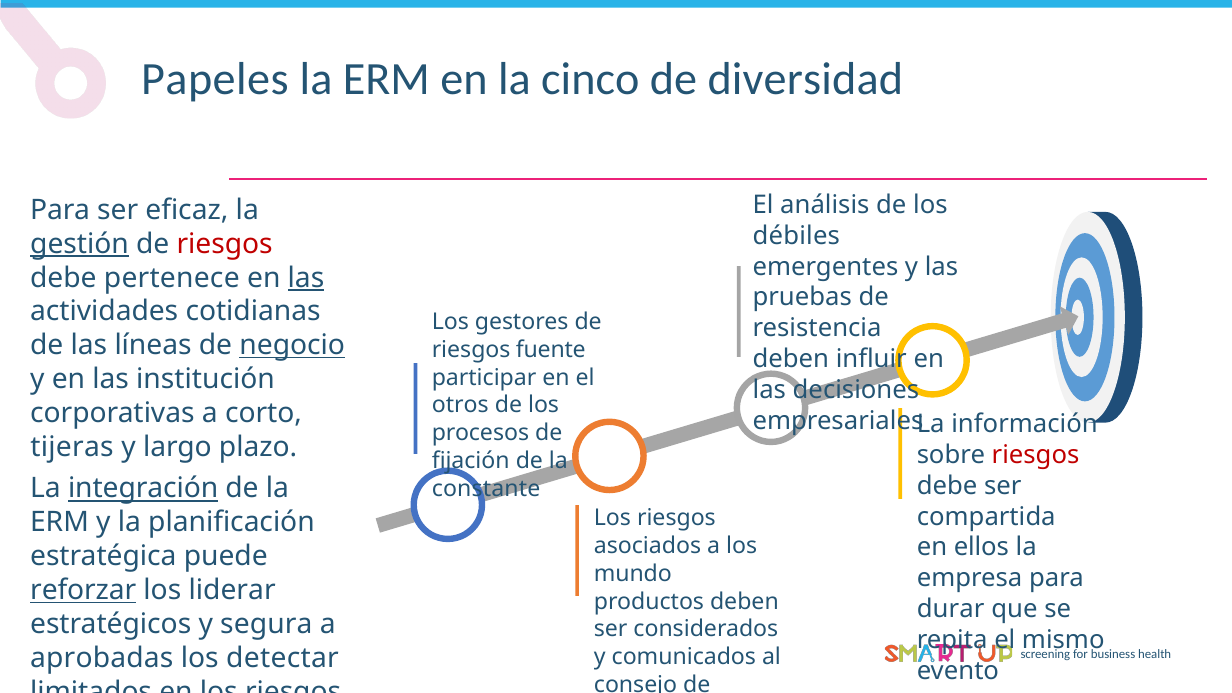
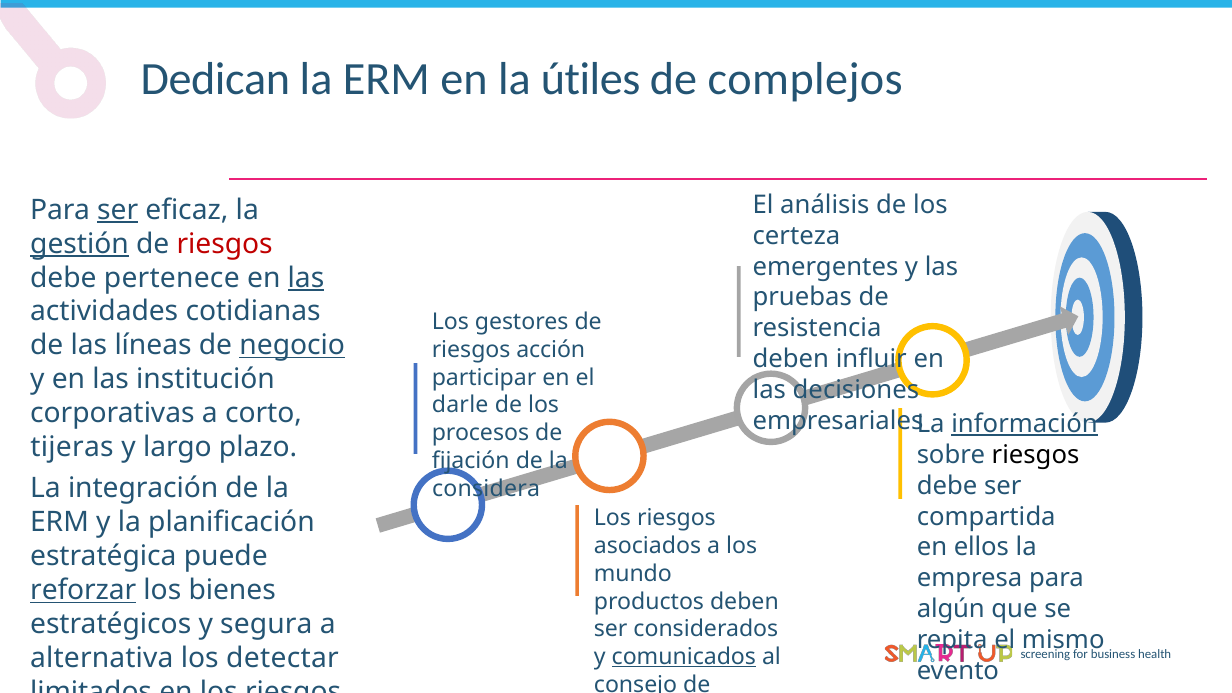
Papeles: Papeles -> Dedican
cinco: cinco -> útiles
diversidad: diversidad -> complejos
ser at (118, 210) underline: none -> present
débiles: débiles -> certeza
fuente: fuente -> acción
otros: otros -> darle
información underline: none -> present
riesgos at (1036, 455) colour: red -> black
integración underline: present -> none
constante: constante -> considera
liderar: liderar -> bienes
durar: durar -> algún
aprobadas: aprobadas -> alternativa
comunicados underline: none -> present
